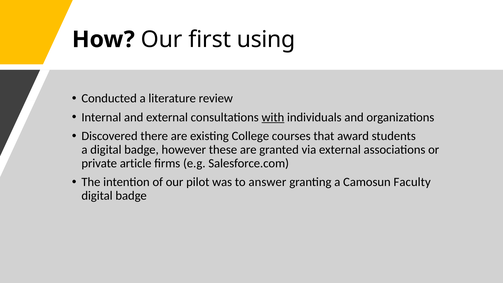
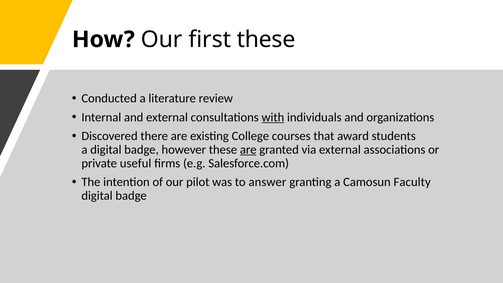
first using: using -> these
are at (248, 150) underline: none -> present
article: article -> useful
